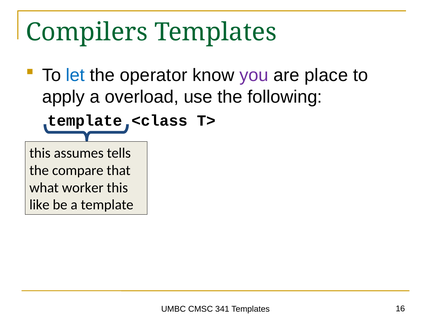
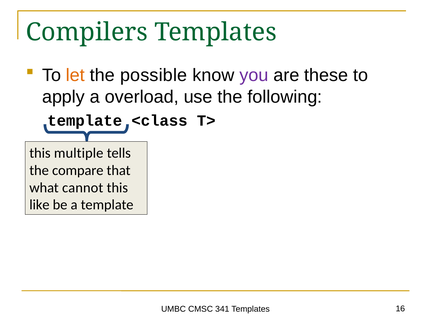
let colour: blue -> orange
operator: operator -> possible
place: place -> these
assumes: assumes -> multiple
worker: worker -> cannot
